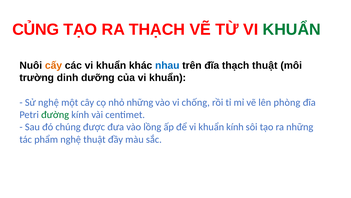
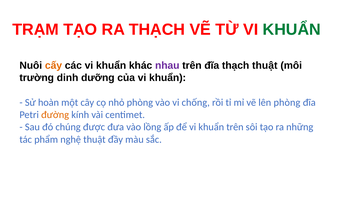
CỦNG: CỦNG -> TRẠM
nhau colour: blue -> purple
Sử nghệ: nghệ -> hoàn
nhỏ những: những -> phòng
đường colour: green -> orange
khuẩn kính: kính -> trên
